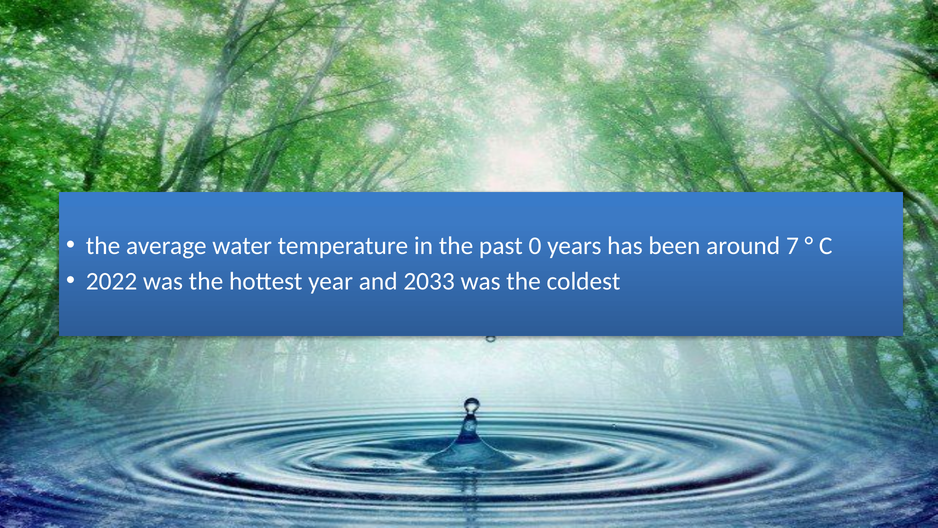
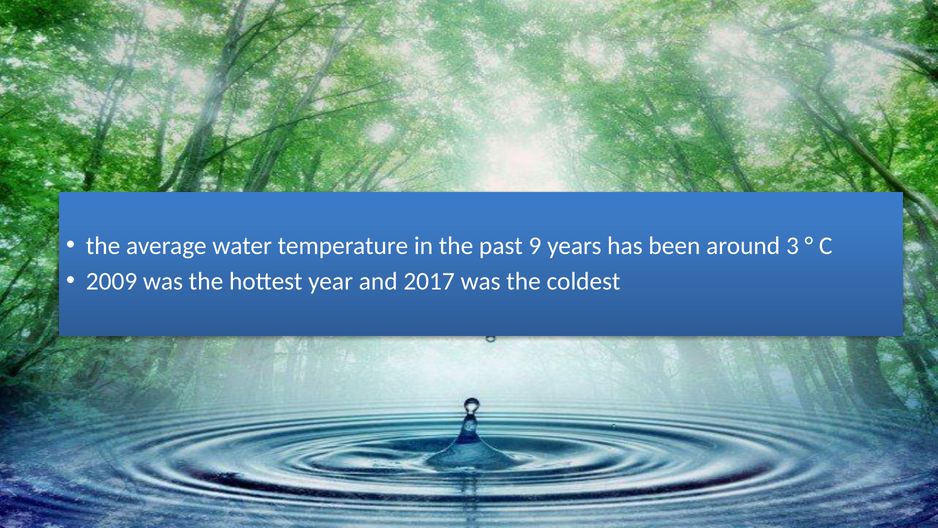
0: 0 -> 9
7: 7 -> 3
2022: 2022 -> 2009
2033: 2033 -> 2017
